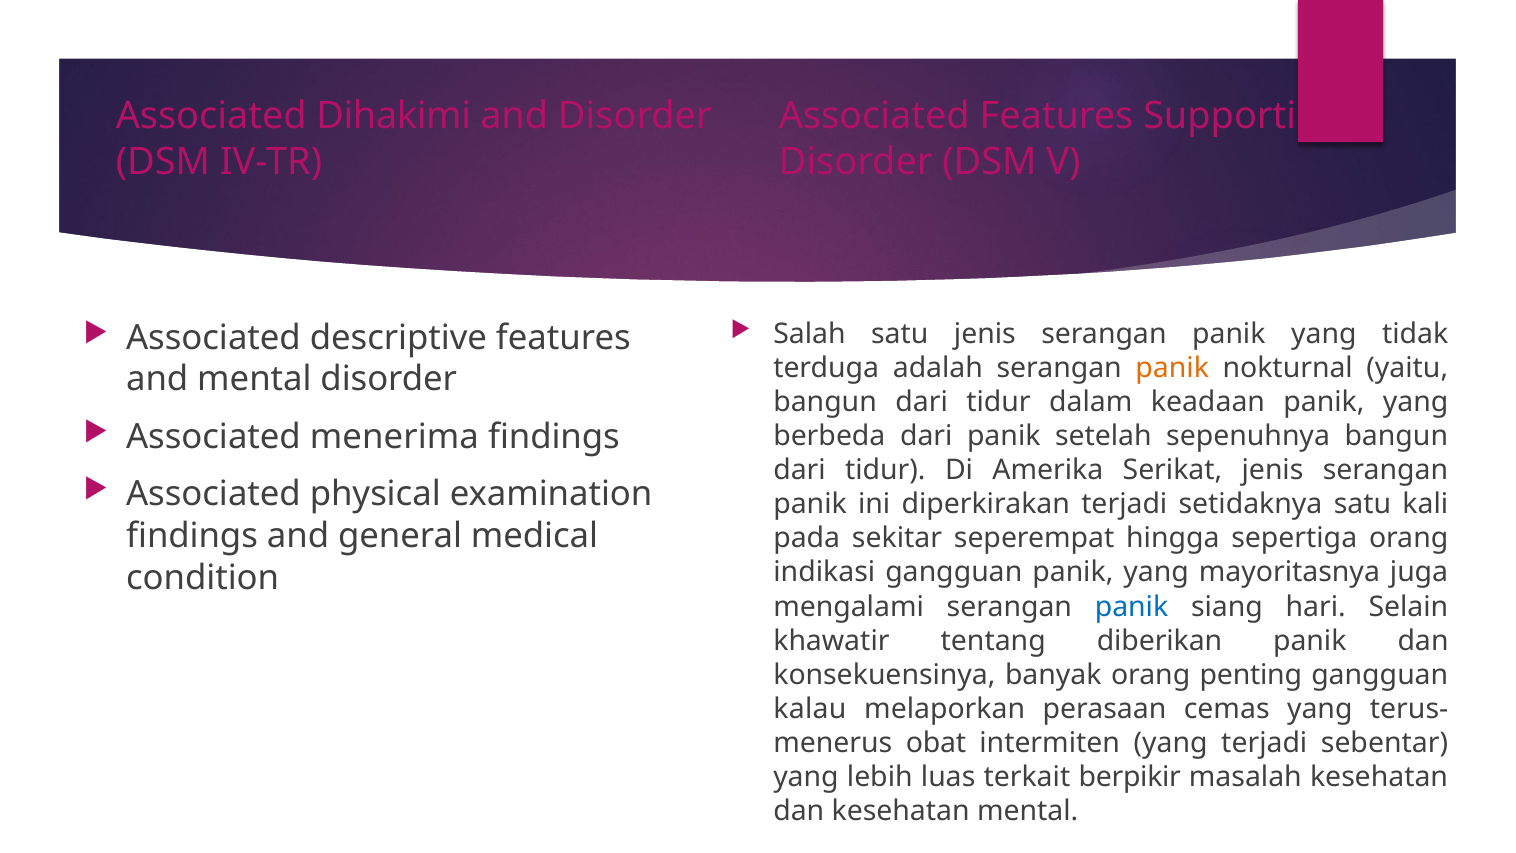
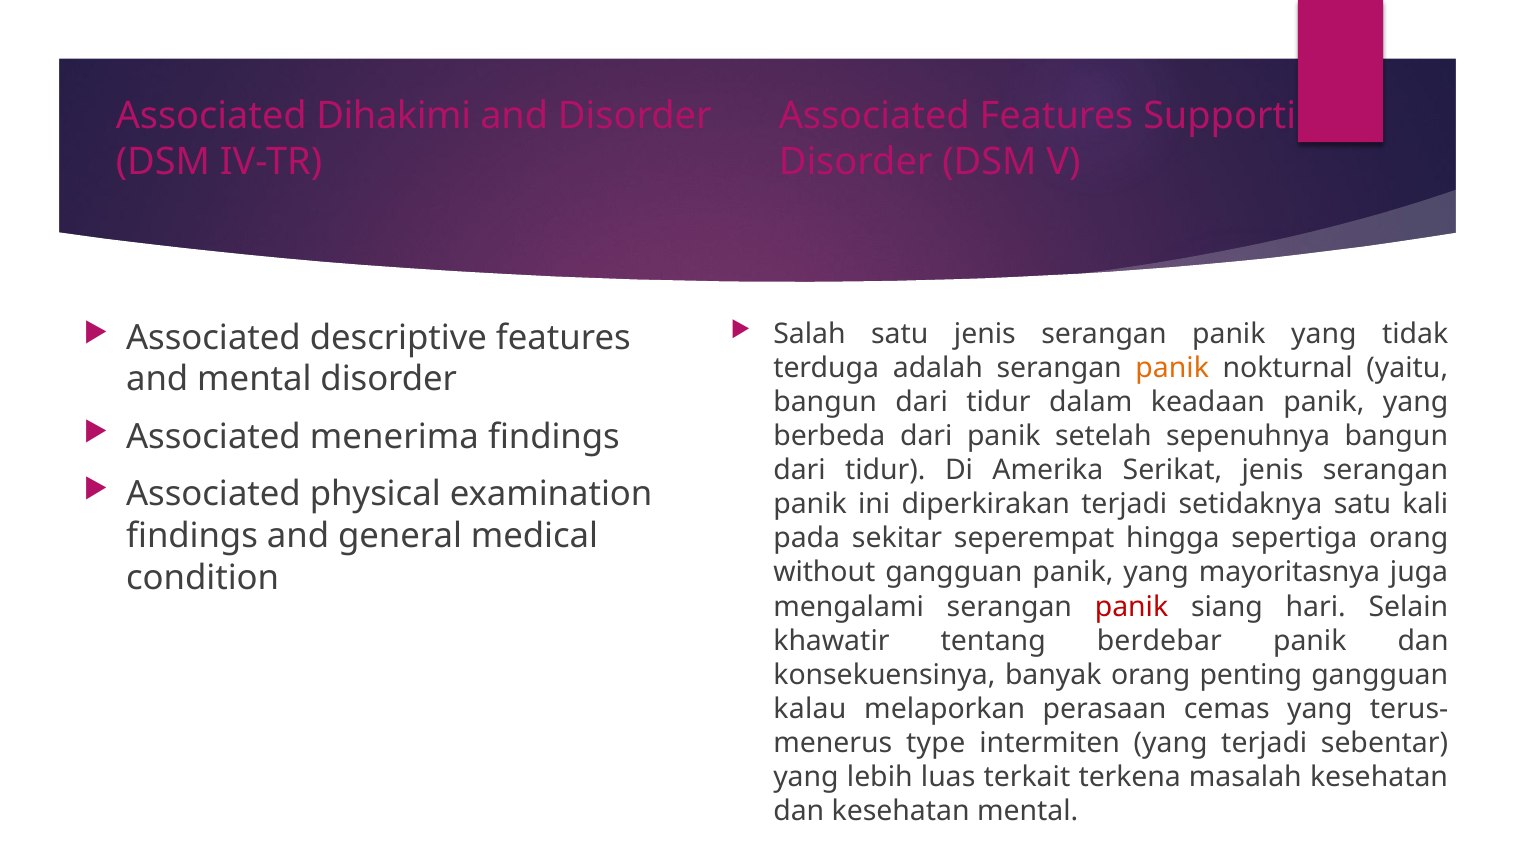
indikasi: indikasi -> without
panik at (1132, 606) colour: blue -> red
diberikan: diberikan -> berdebar
obat: obat -> type
berpikir: berpikir -> terkena
